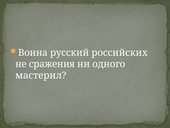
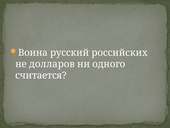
сражения: сражения -> долларов
мастерил: мастерил -> считается
